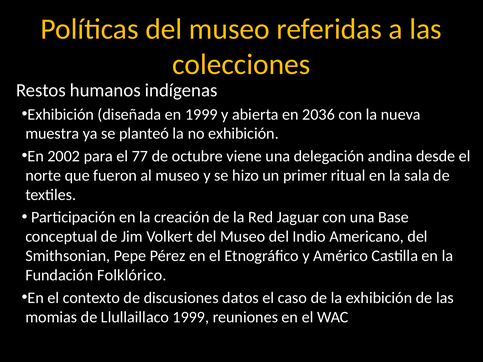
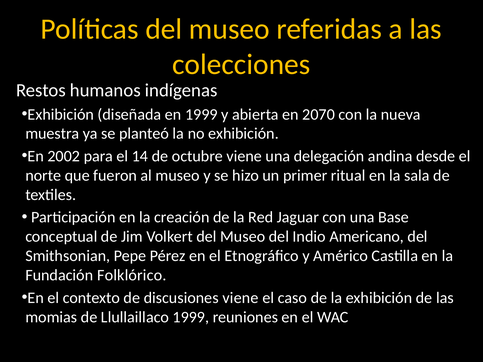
2036: 2036 -> 2070
77: 77 -> 14
discusiones datos: datos -> viene
